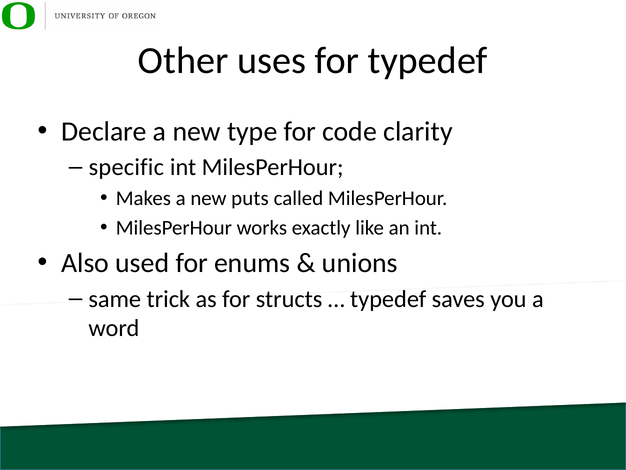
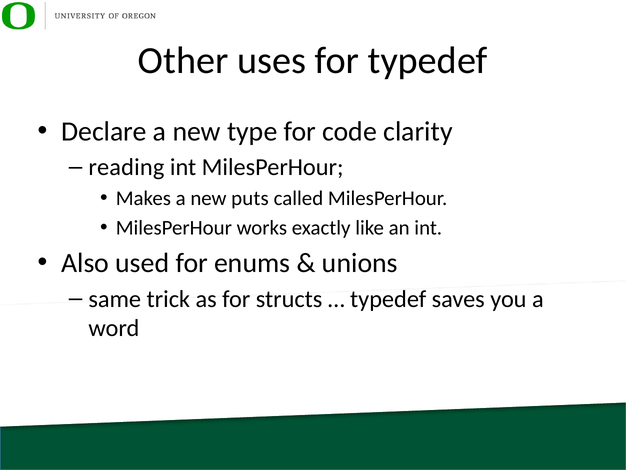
specific: specific -> reading
